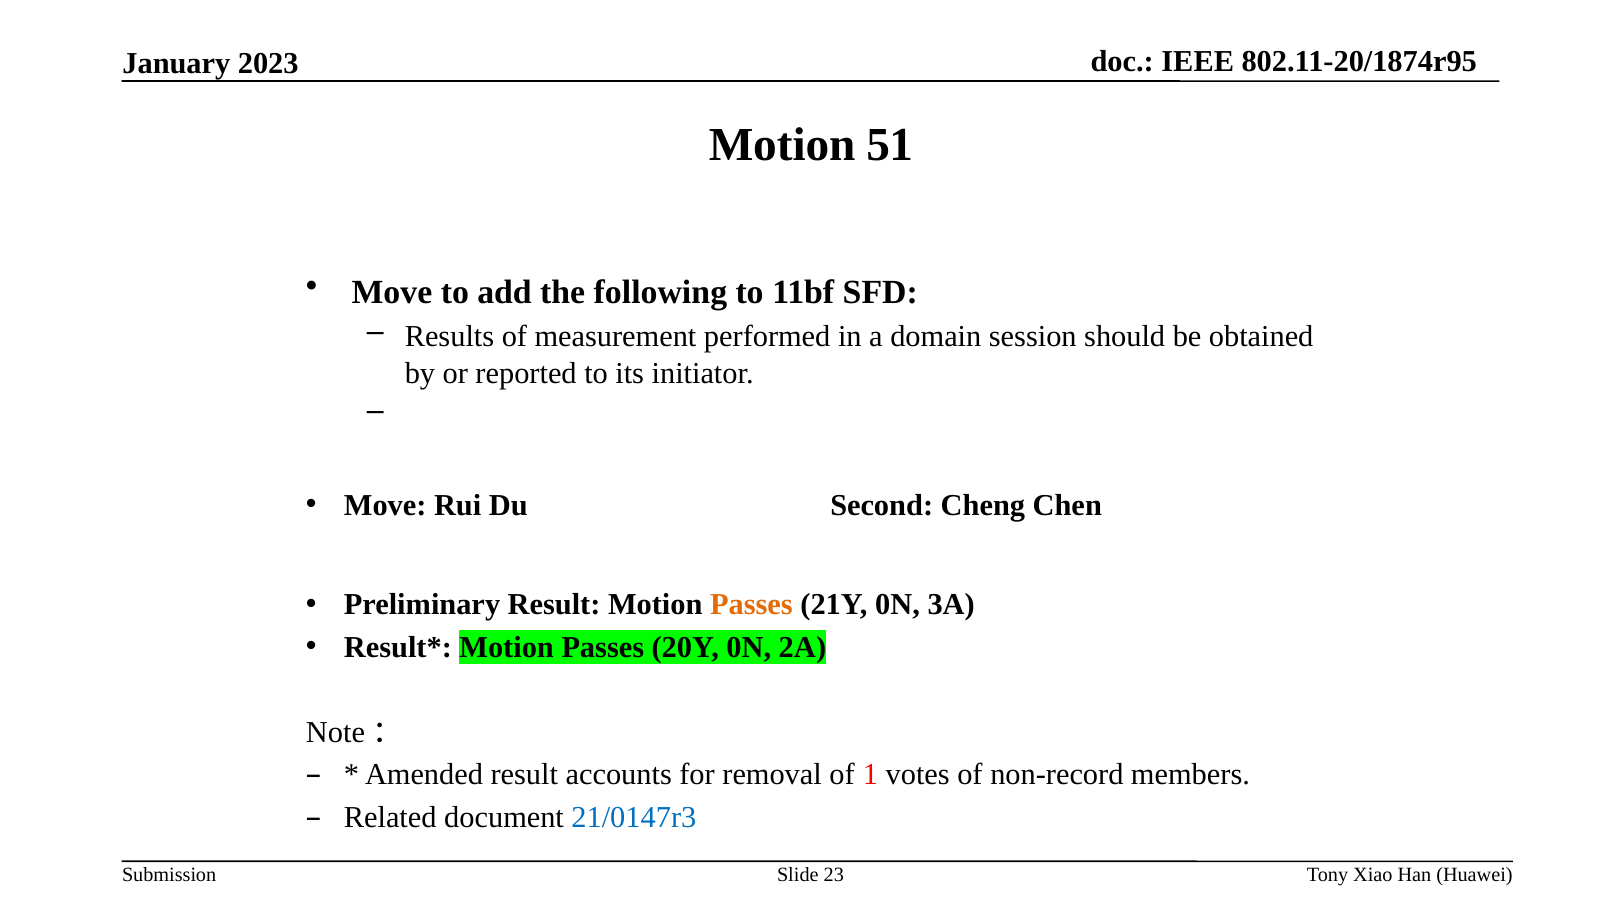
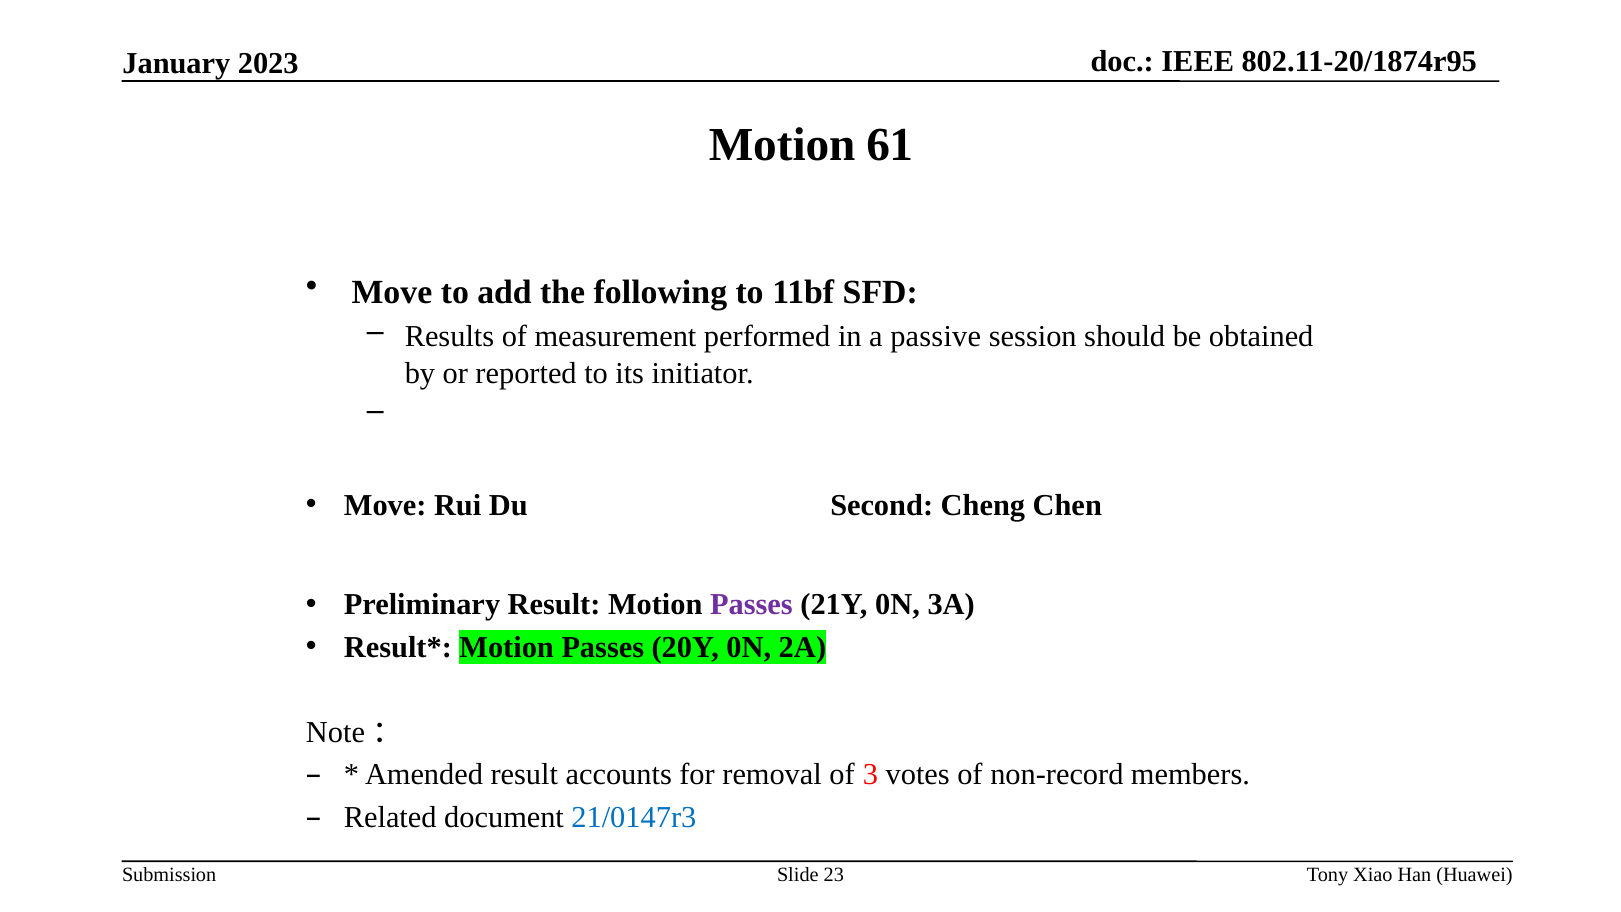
51: 51 -> 61
domain: domain -> passive
Passes at (751, 605) colour: orange -> purple
1: 1 -> 3
